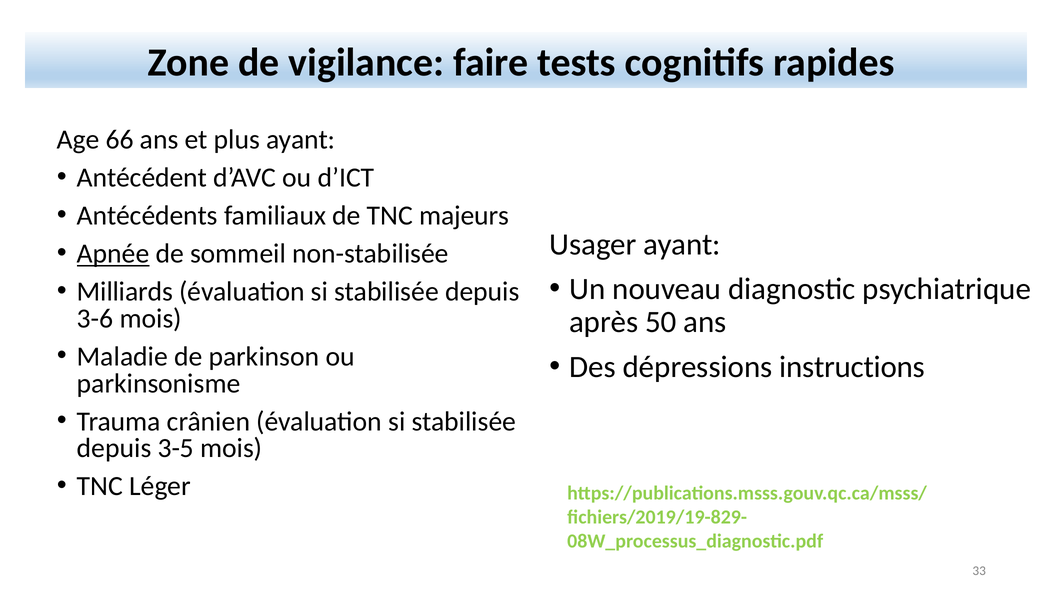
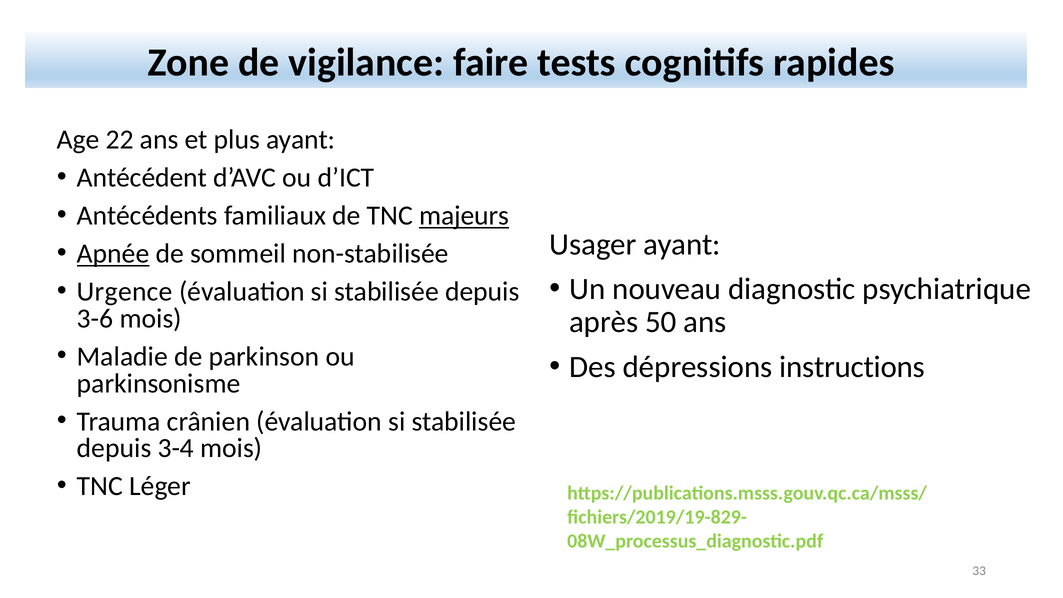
66: 66 -> 22
majeurs underline: none -> present
Milliards: Milliards -> Urgence
3-5: 3-5 -> 3-4
